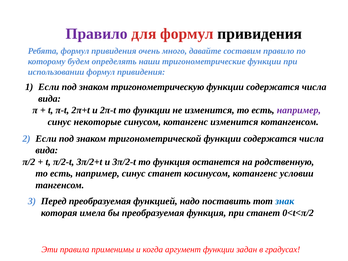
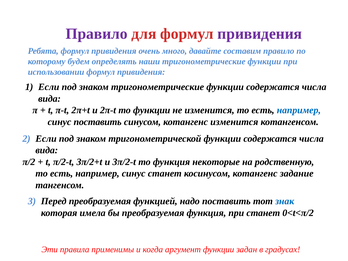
привидения at (260, 34) colour: black -> purple
знаком тригонометрическую: тригонометрическую -> тригонометрические
например at (299, 110) colour: purple -> blue
синус некоторые: некоторые -> поставить
останется: останется -> некоторые
условии: условии -> задание
